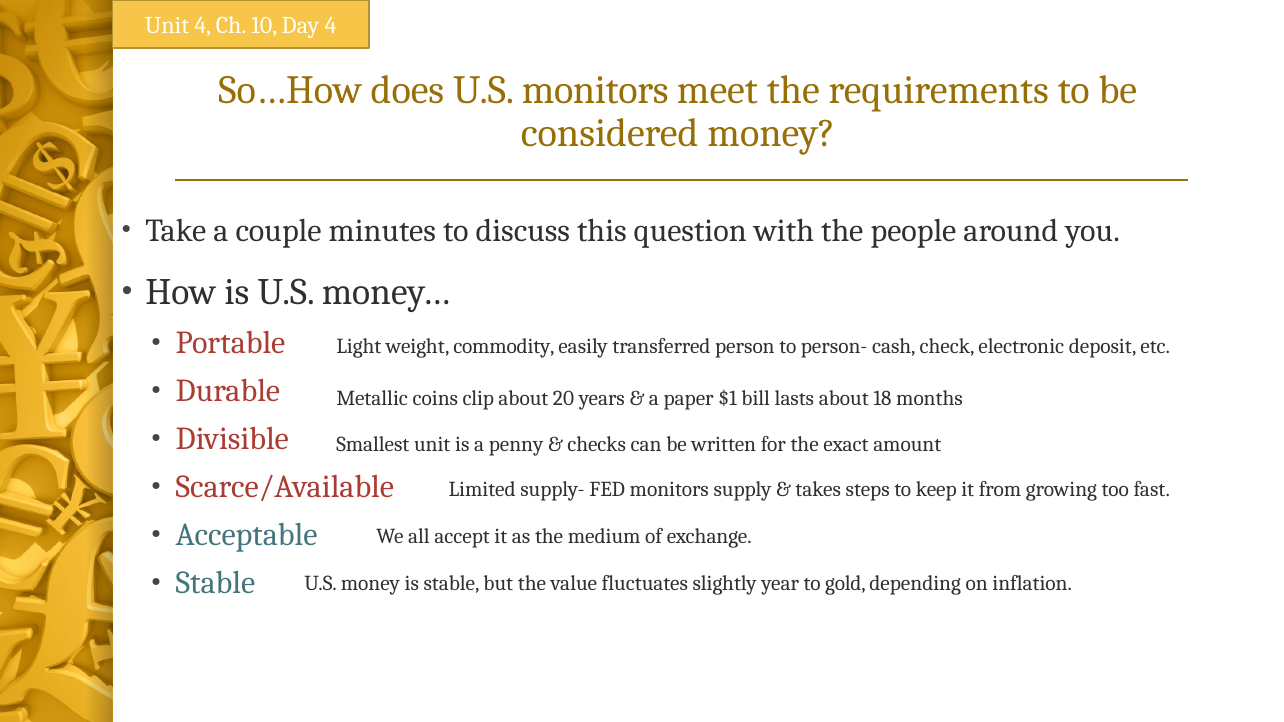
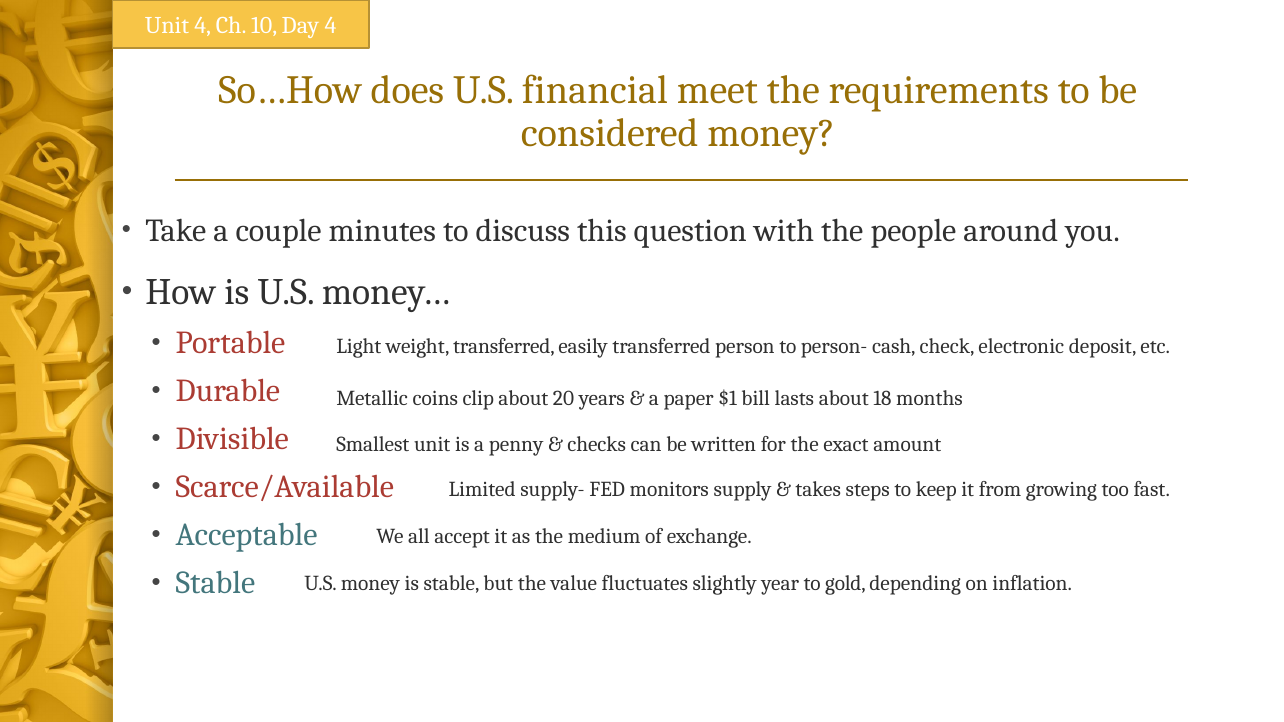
U.S monitors: monitors -> financial
weight commodity: commodity -> transferred
